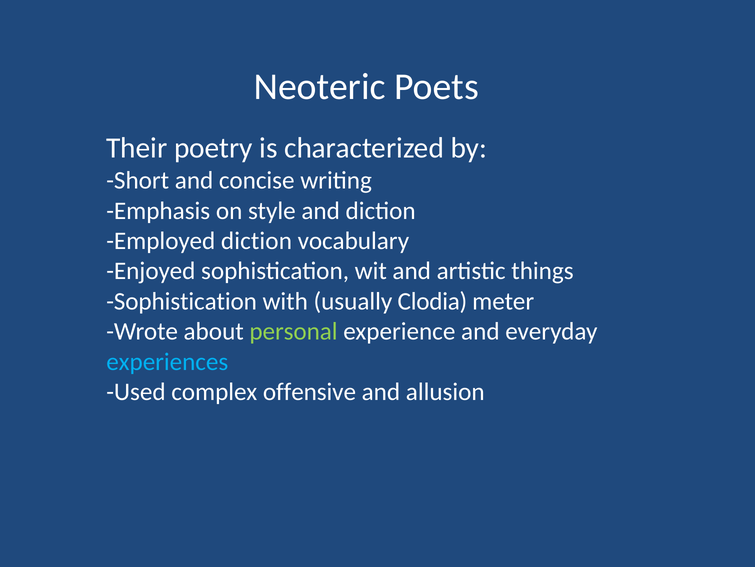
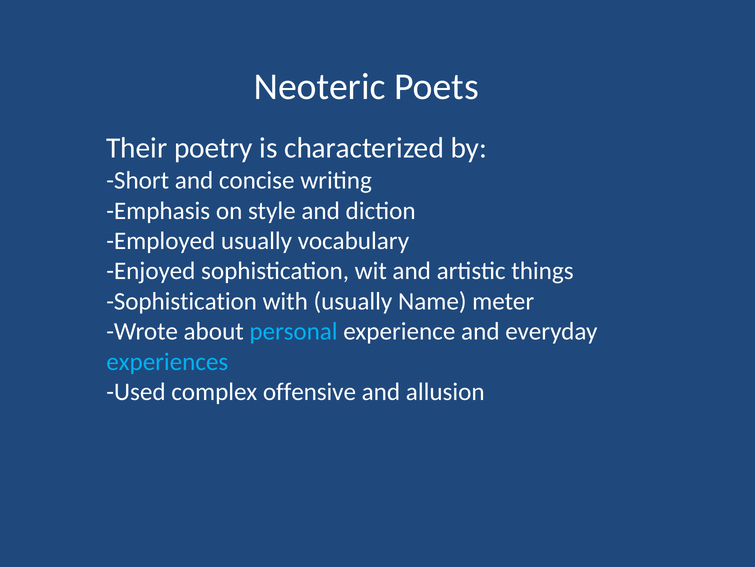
Employed diction: diction -> usually
Clodia: Clodia -> Name
personal colour: light green -> light blue
